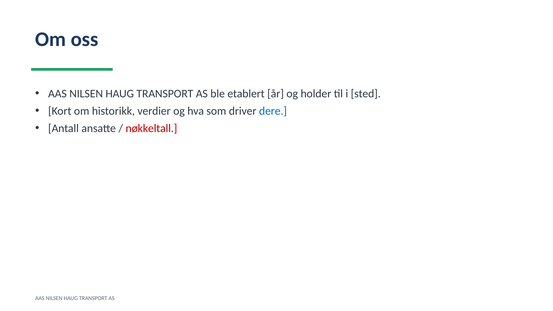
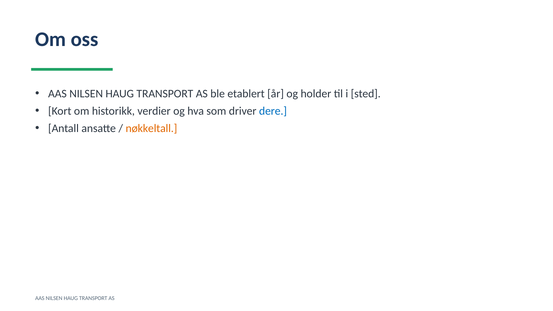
nøkkeltall colour: red -> orange
